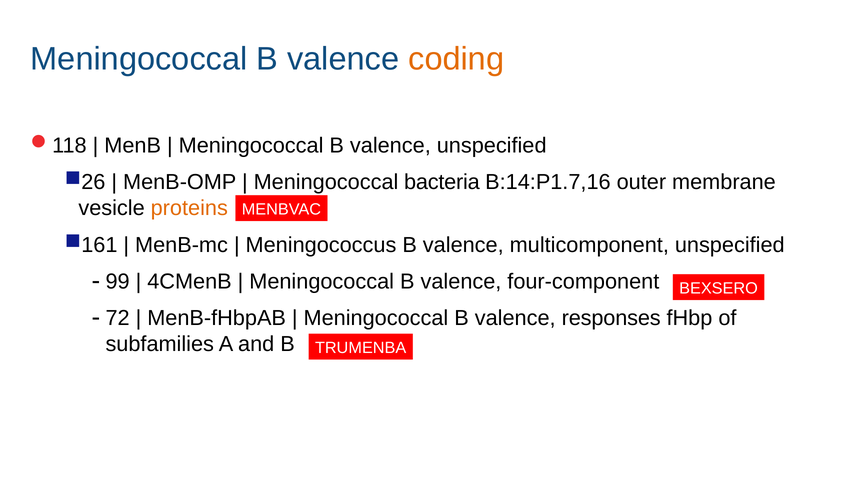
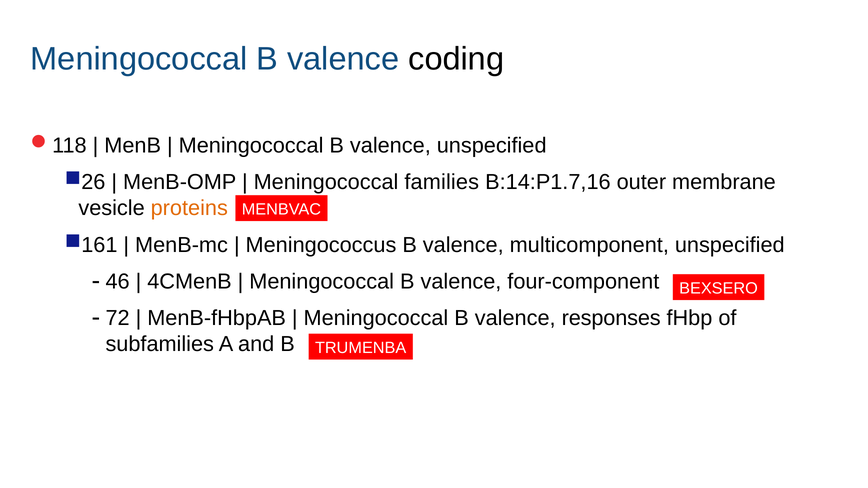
coding colour: orange -> black
bacteria: bacteria -> families
99: 99 -> 46
